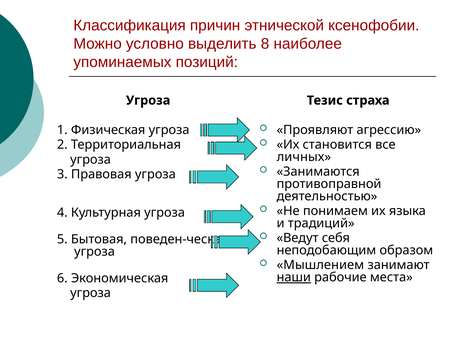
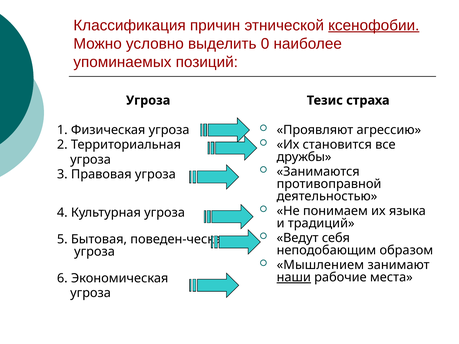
ксенофобии underline: none -> present
8: 8 -> 0
личных: личных -> дружбы
